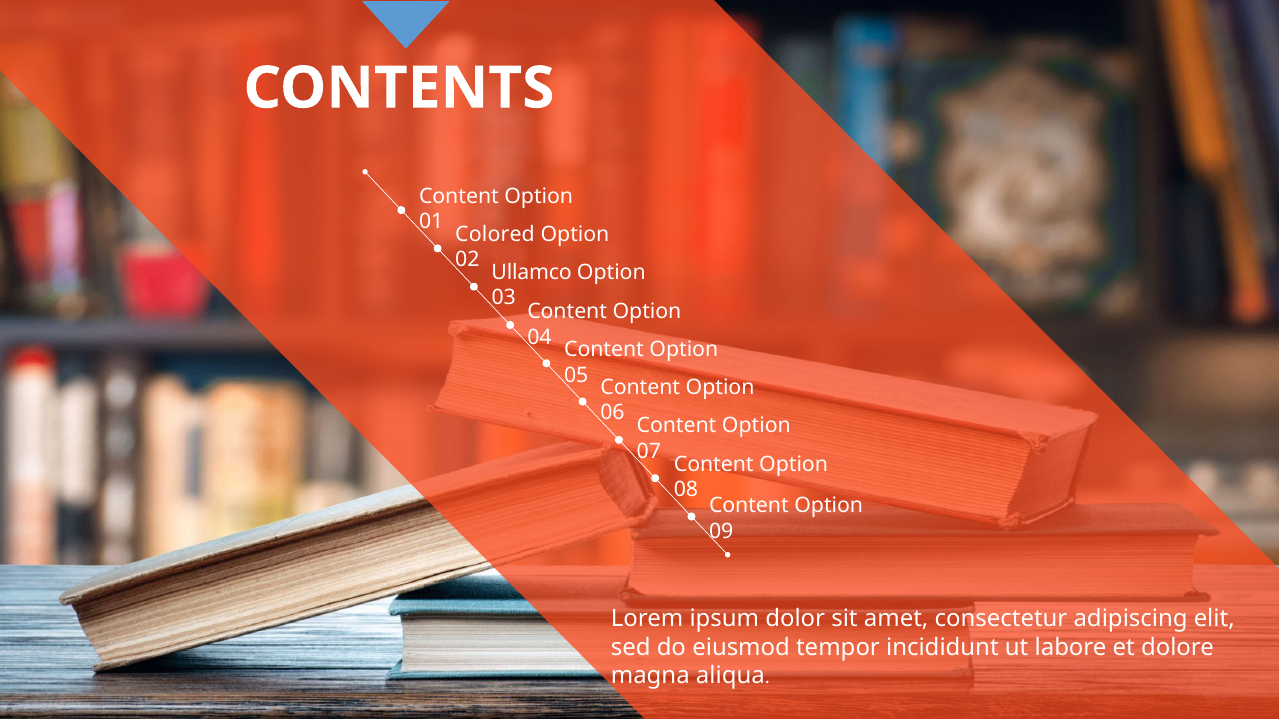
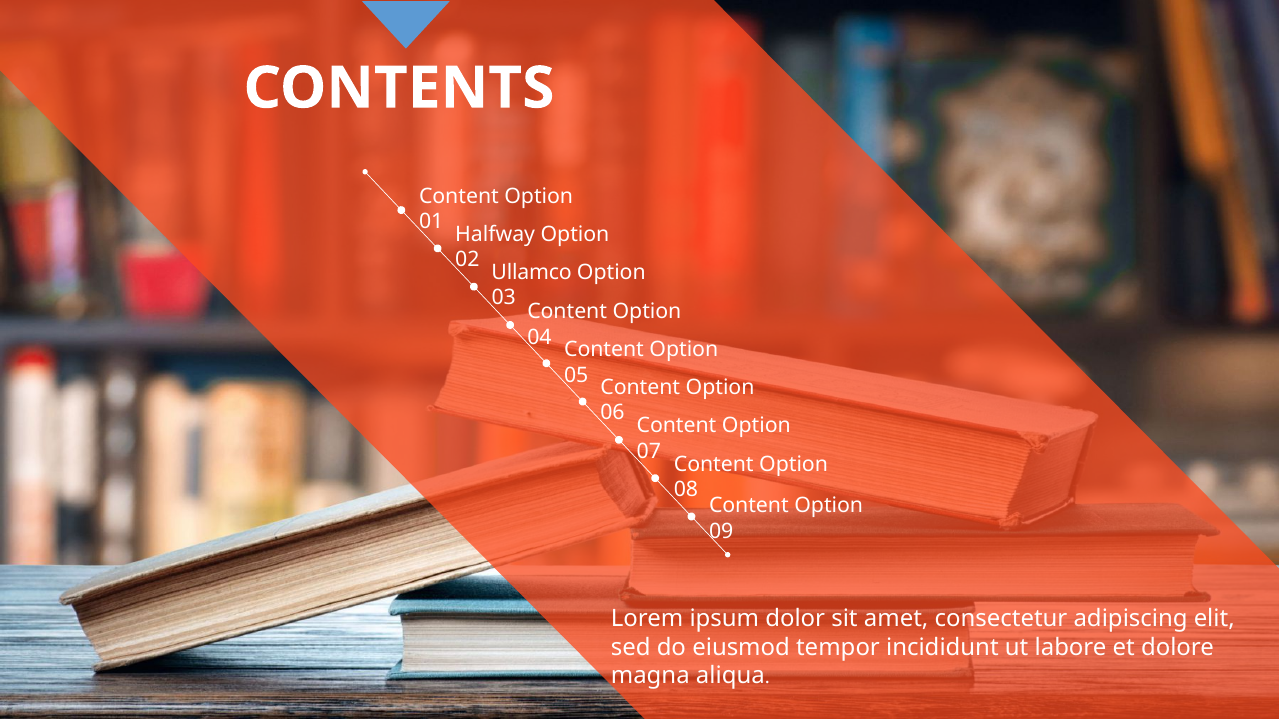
Colored: Colored -> Halfway
